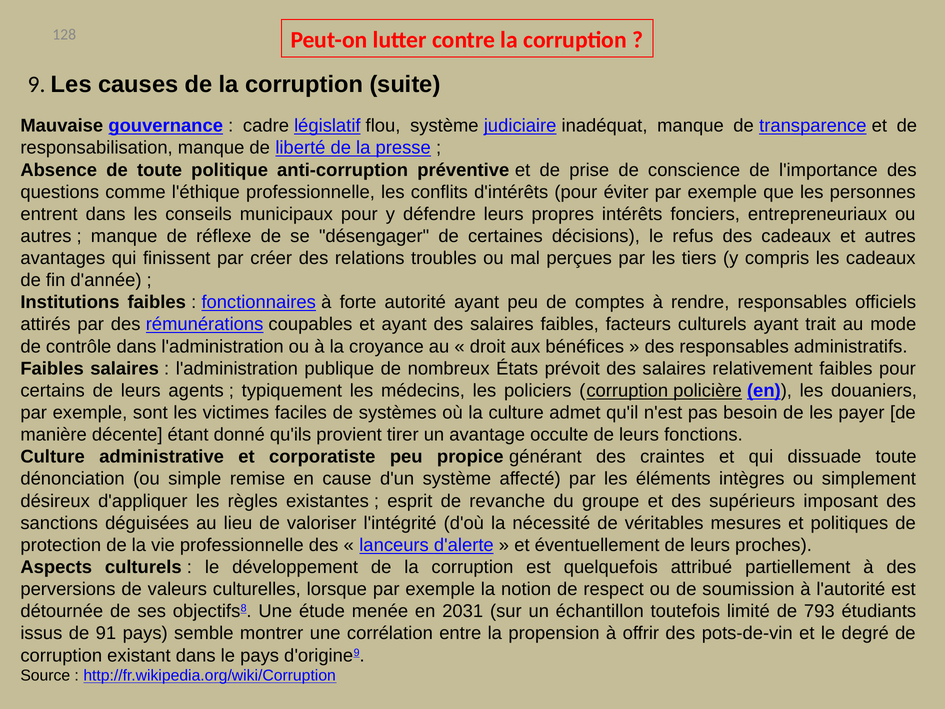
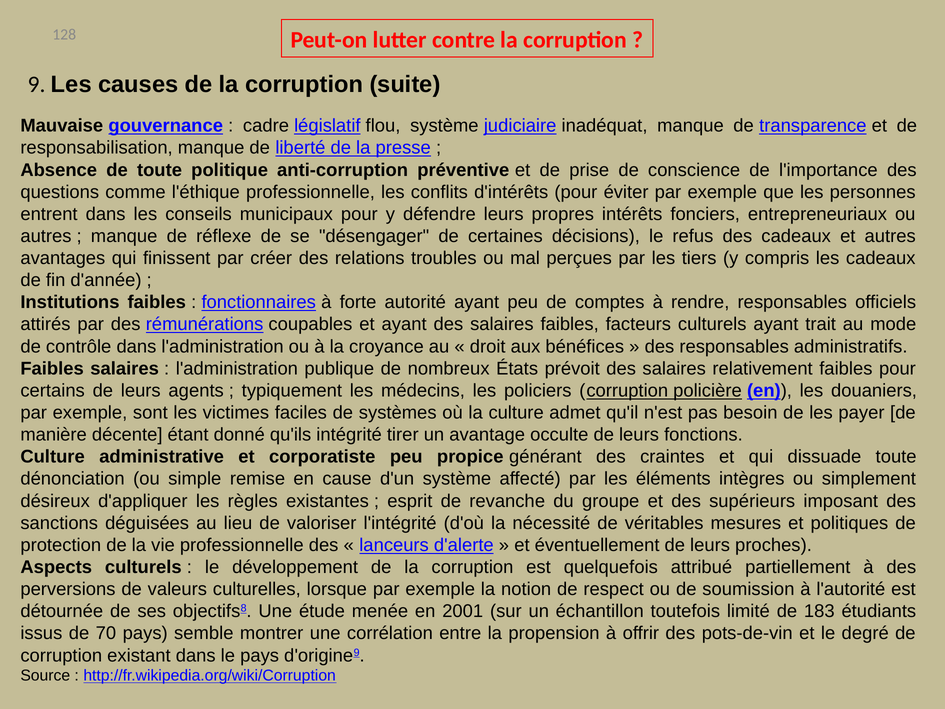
provient: provient -> intégrité
2031: 2031 -> 2001
793: 793 -> 183
91: 91 -> 70
